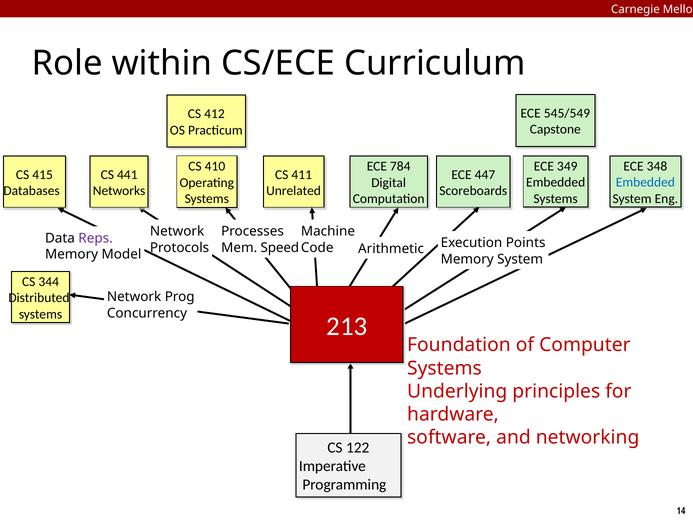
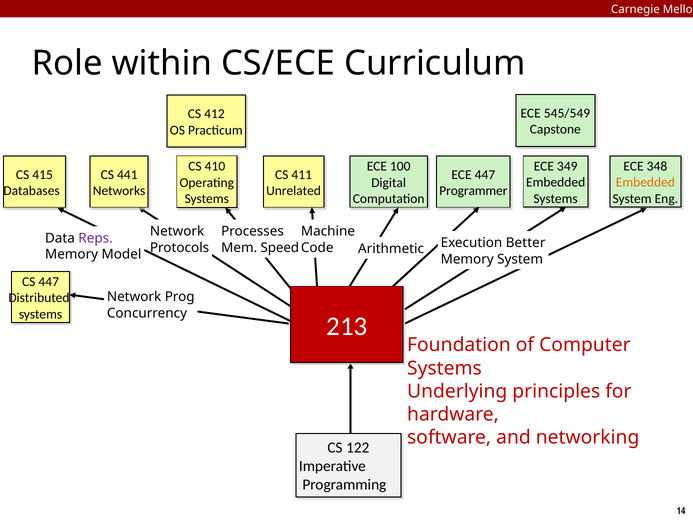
784: 784 -> 100
Embedded at (645, 182) colour: blue -> orange
Scoreboards: Scoreboards -> Programmer
Points: Points -> Better
CS 344: 344 -> 447
